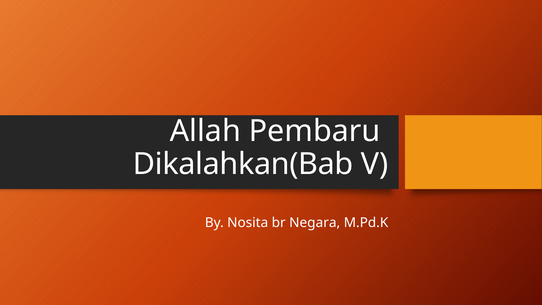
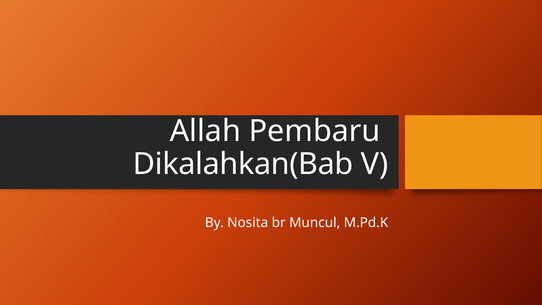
Negara: Negara -> Muncul
